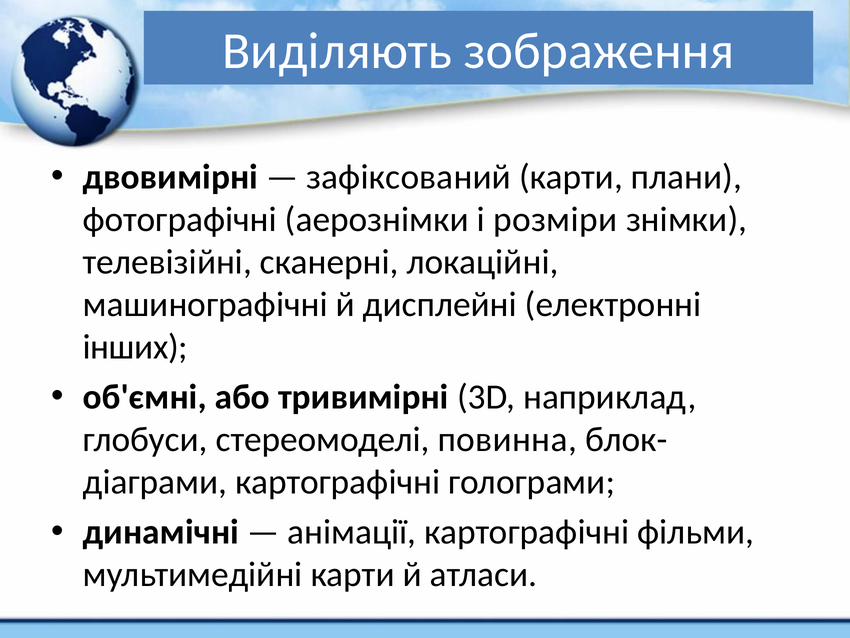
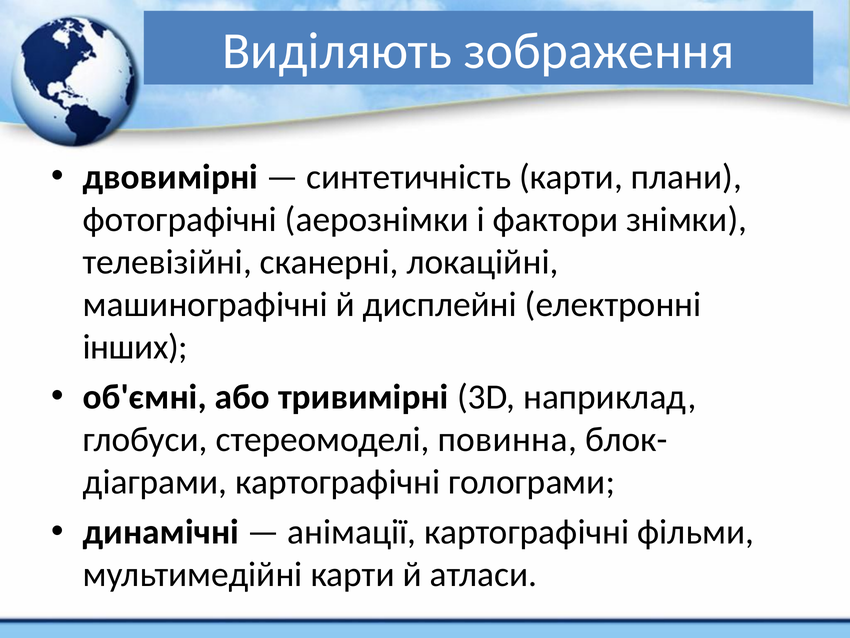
зафіксований: зафіксований -> синтетичність
розміри: розміри -> фактори
